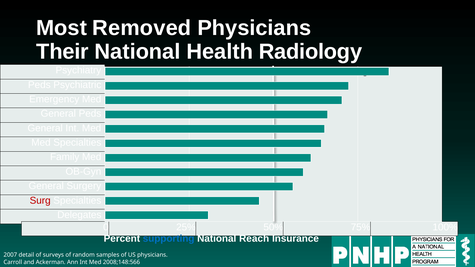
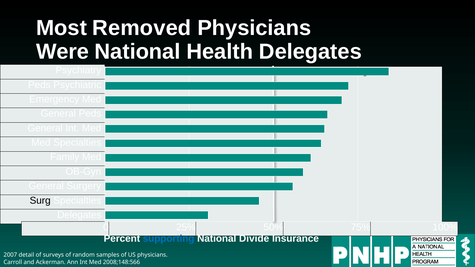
Their: Their -> Were
Health Radiology: Radiology -> Delegates
Surg colour: red -> black
Reach: Reach -> Divide
